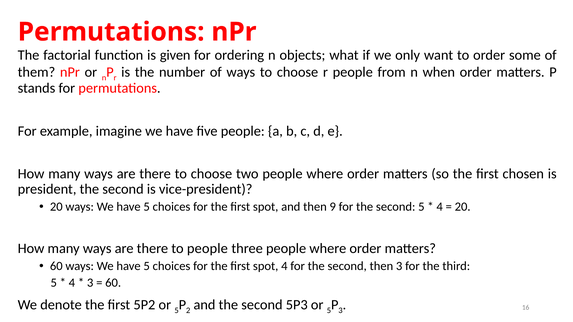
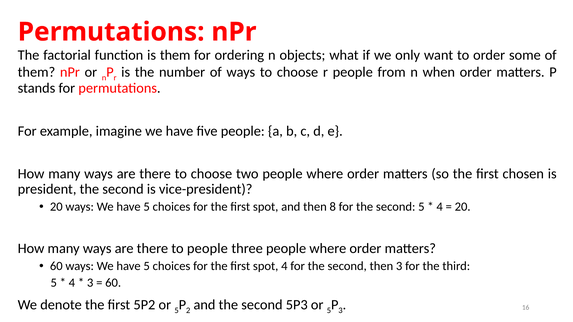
is given: given -> them
9: 9 -> 8
